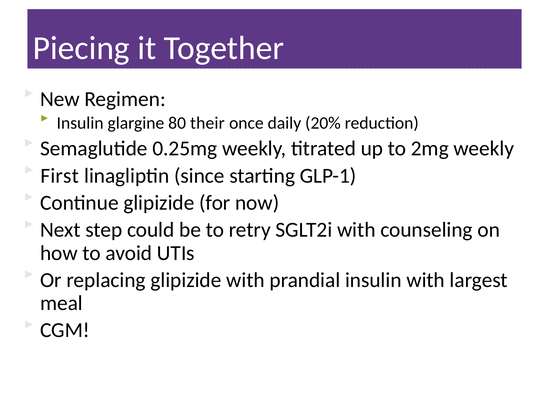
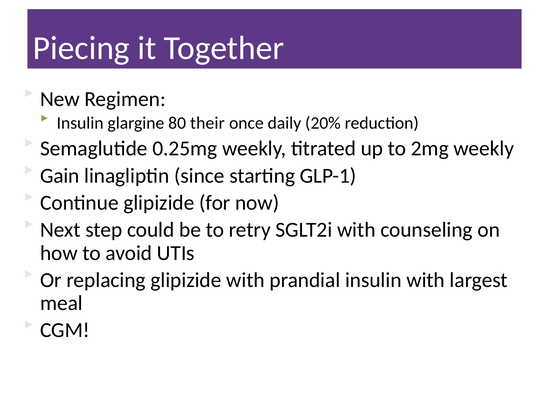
First: First -> Gain
